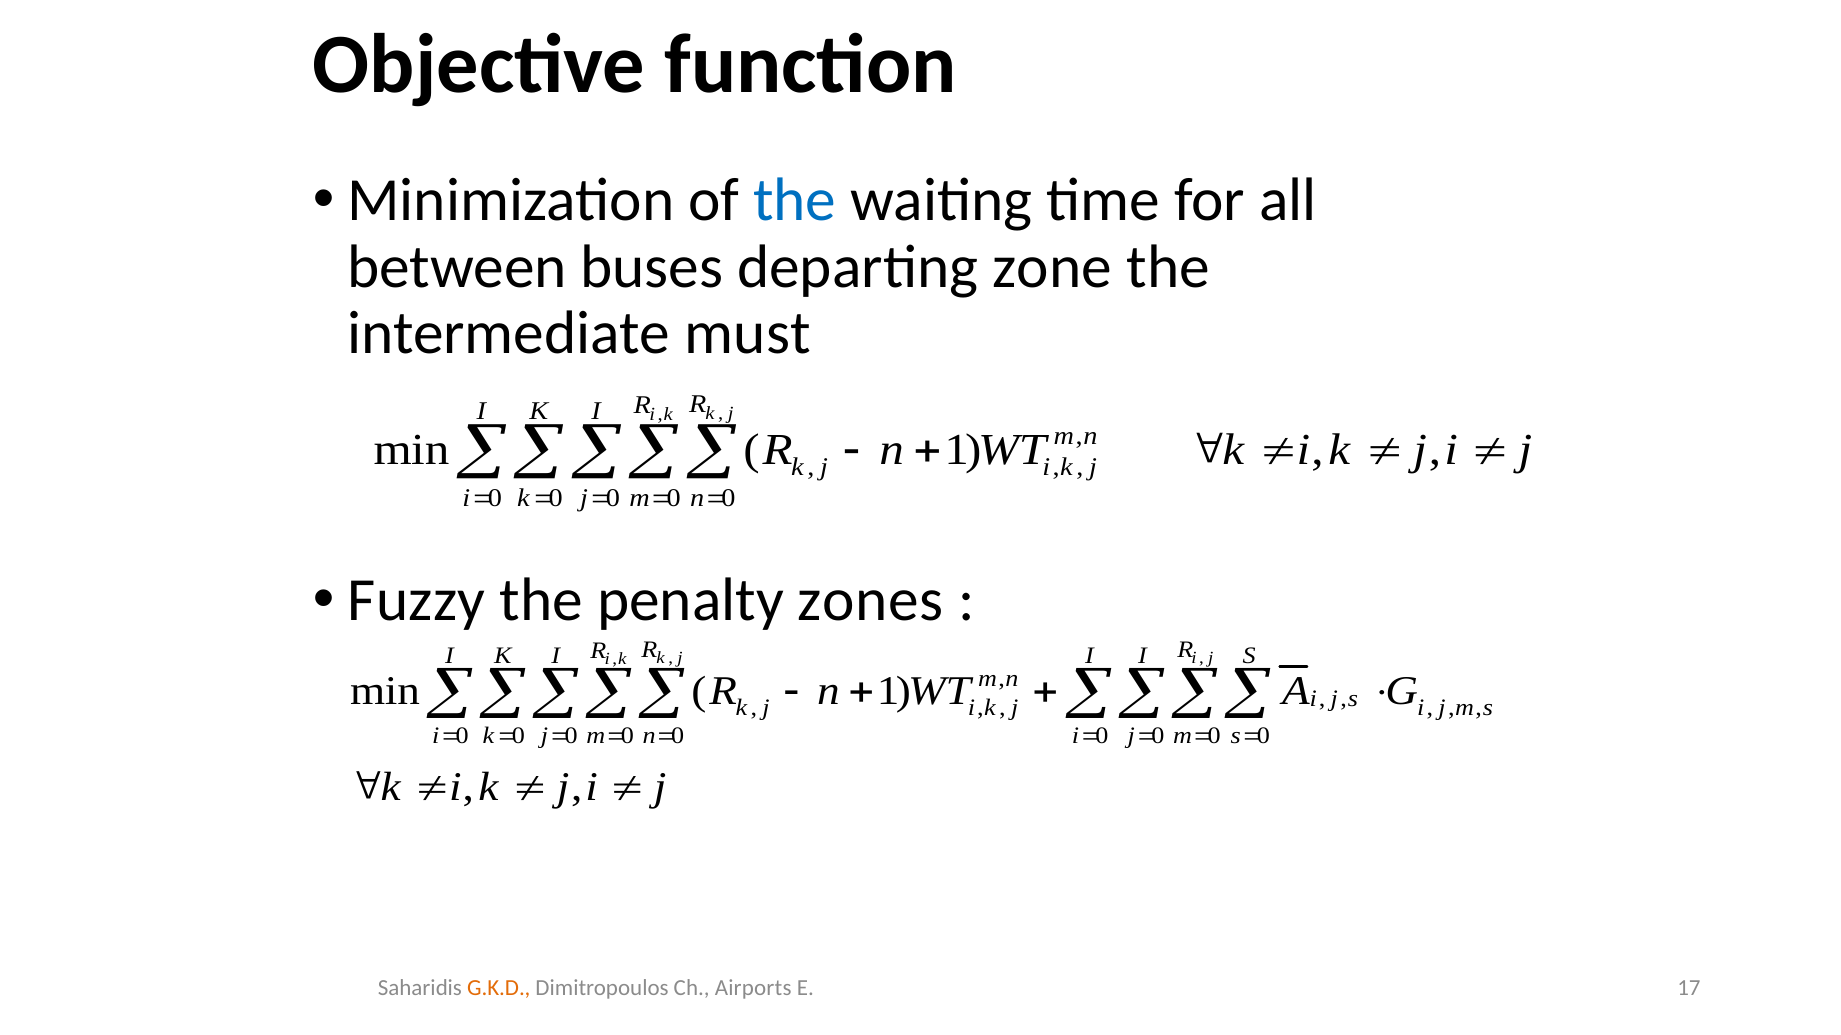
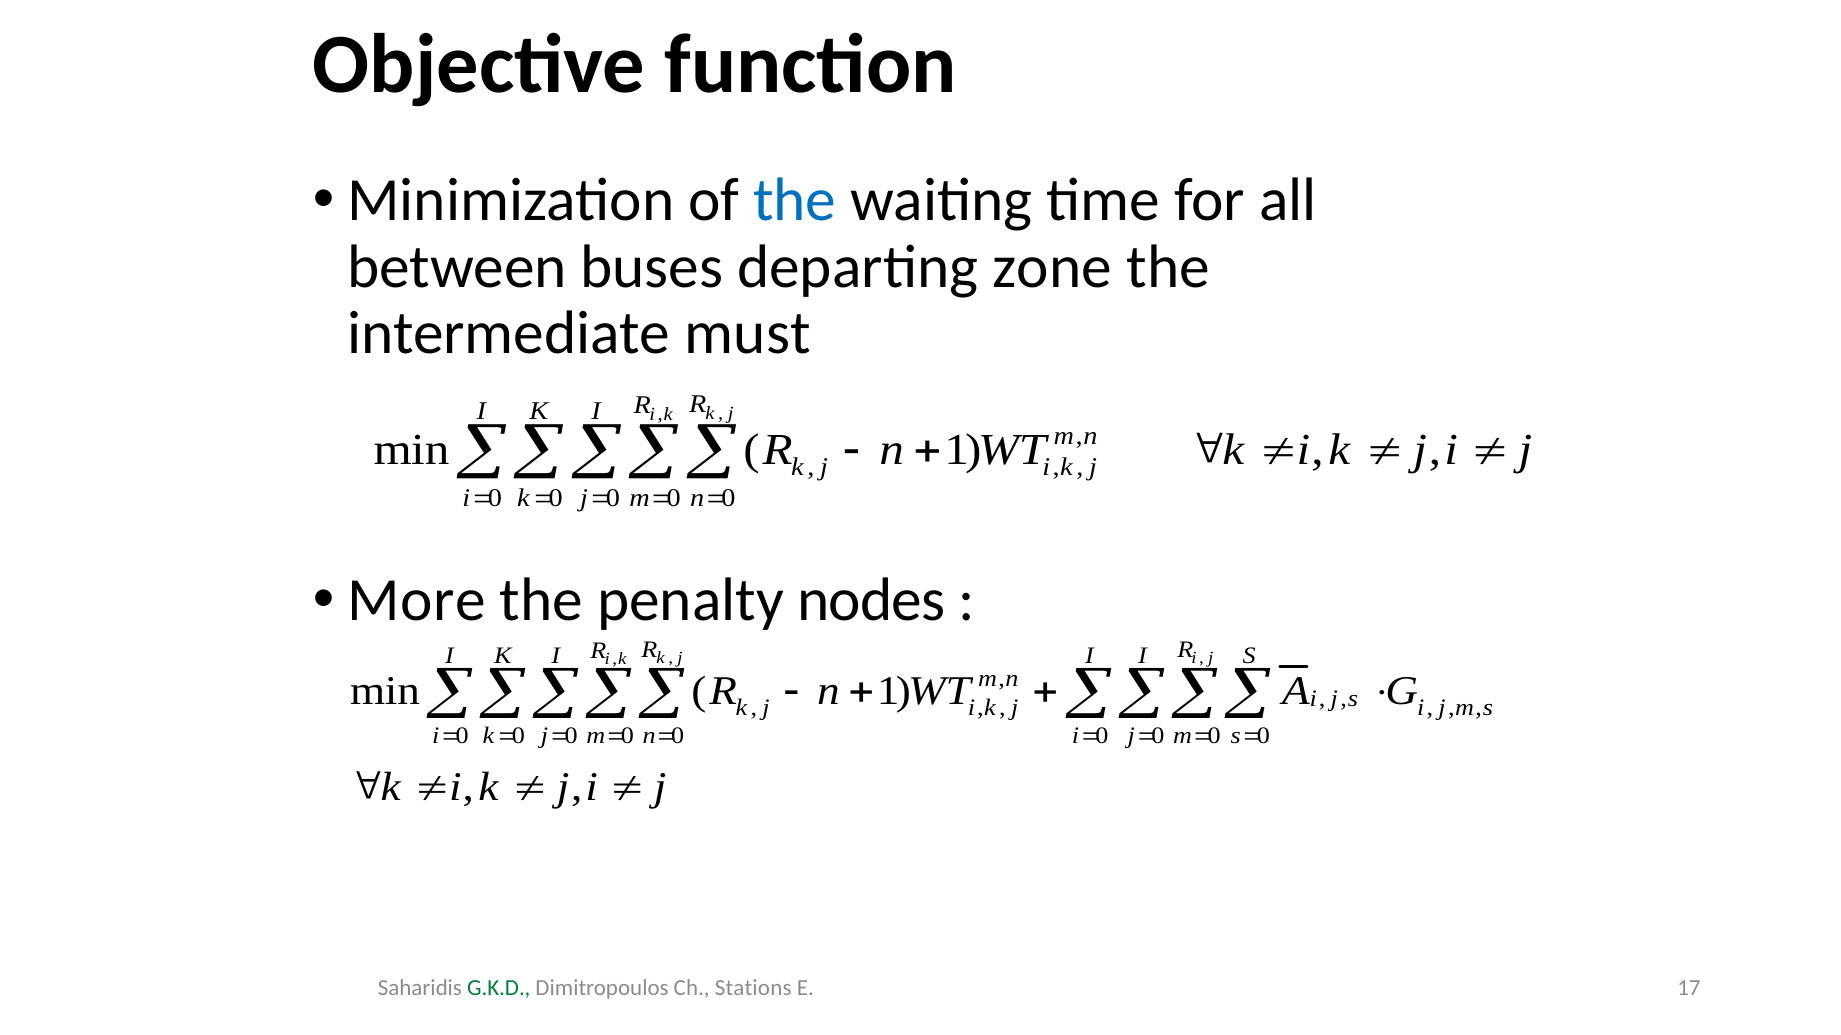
Fuzzy: Fuzzy -> More
zones: zones -> nodes
G.K.D colour: orange -> green
Airports: Airports -> Stations
